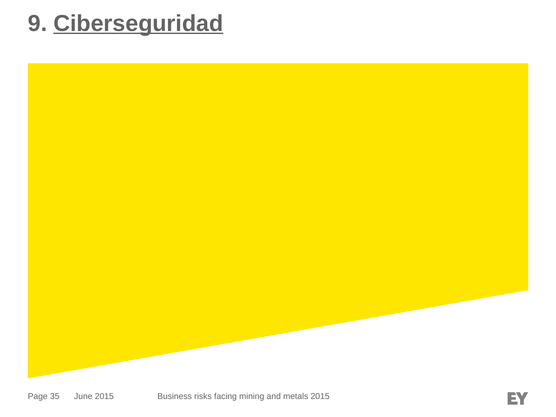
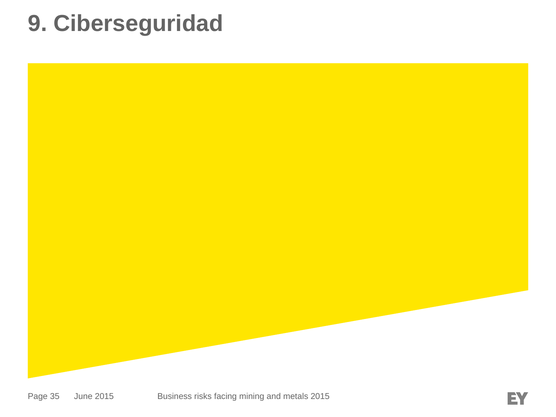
Ciberseguridad underline: present -> none
